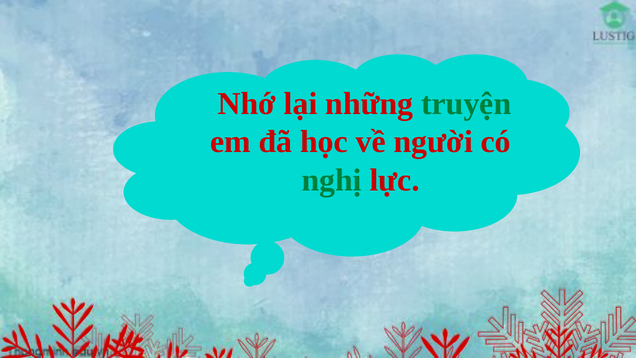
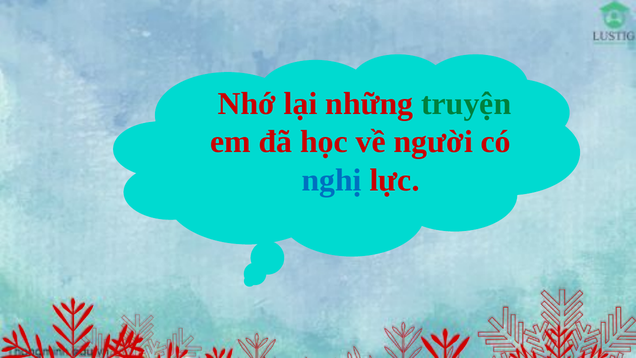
nghị colour: green -> blue
